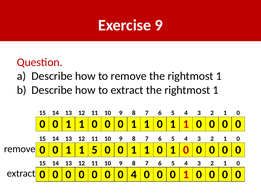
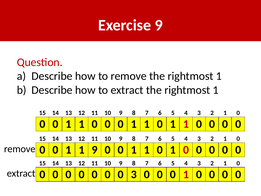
1 5: 5 -> 9
0 4: 4 -> 3
